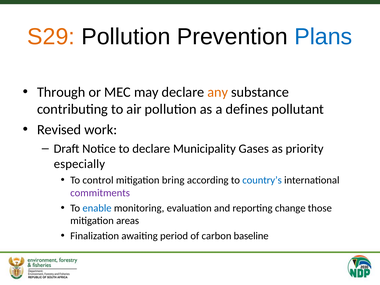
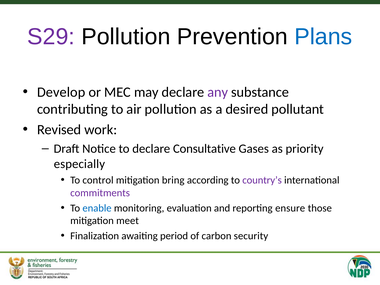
S29 colour: orange -> purple
Through: Through -> Develop
any colour: orange -> purple
defines: defines -> desired
Municipality: Municipality -> Consultative
country’s colour: blue -> purple
change: change -> ensure
areas: areas -> meet
baseline: baseline -> security
